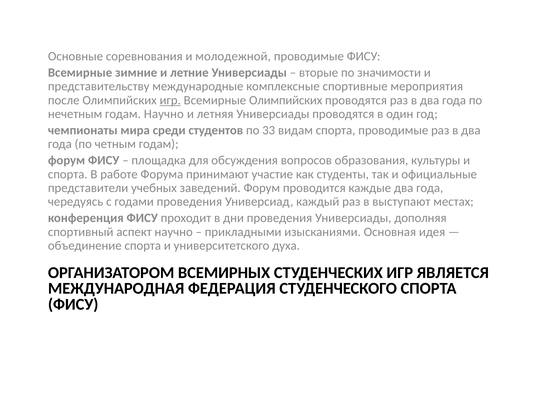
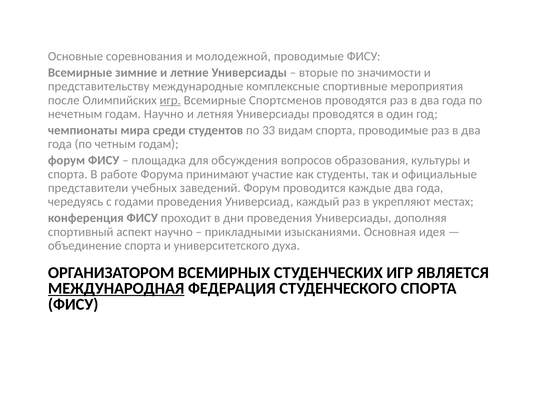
Всемирные Олимпийских: Олимпийских -> Спортсменов
выступают: выступают -> укрепляют
МЕЖДУНАРОДНАЯ underline: none -> present
